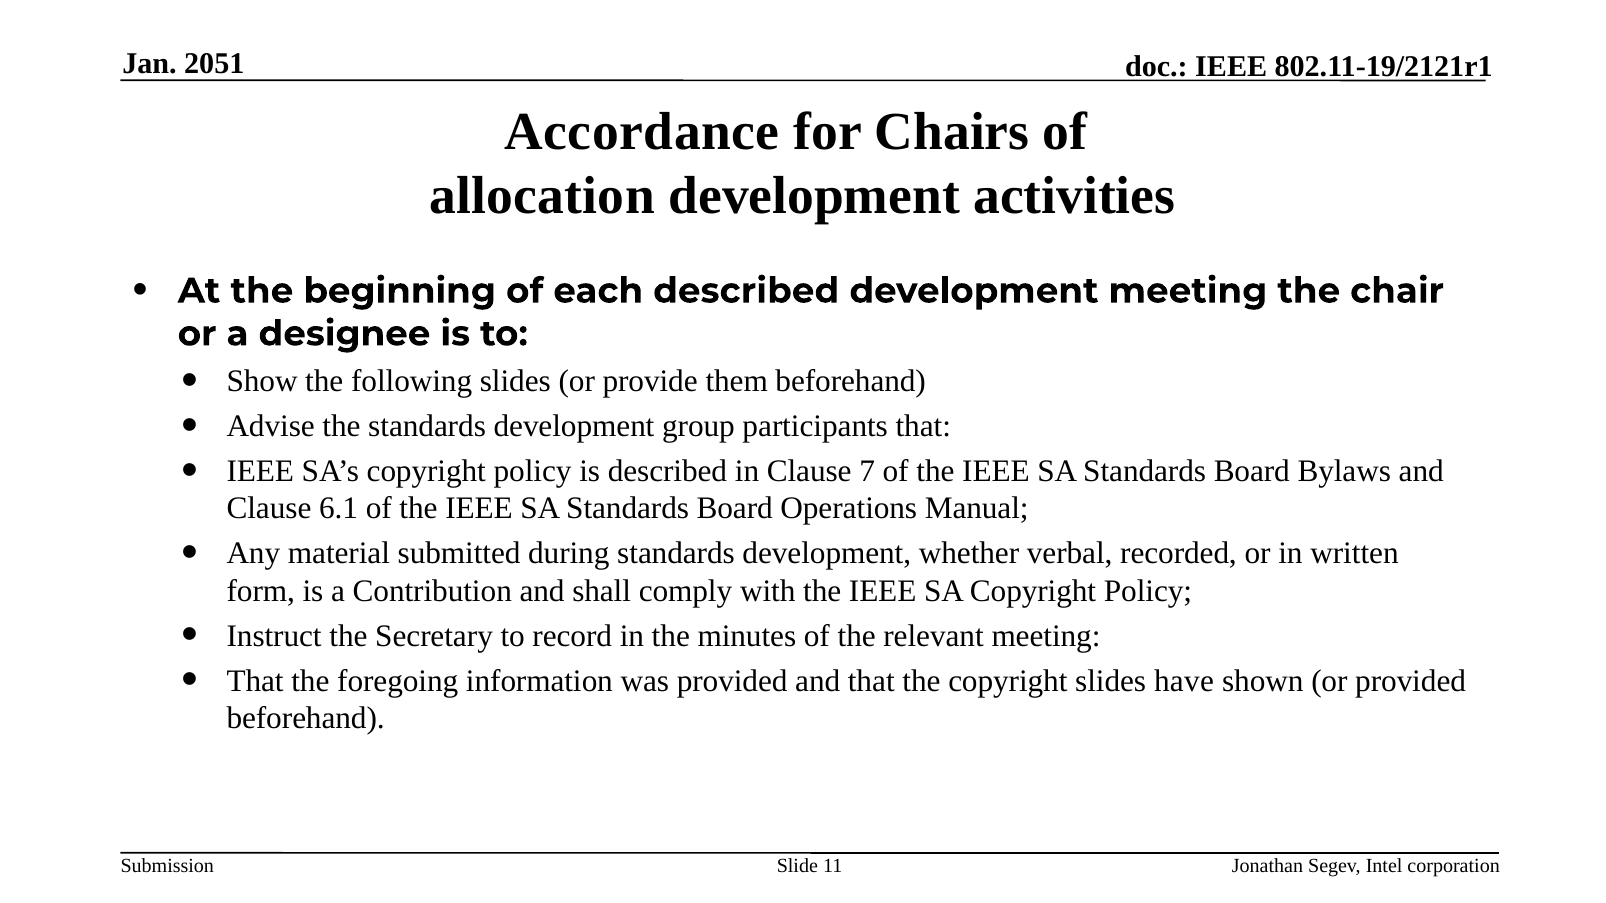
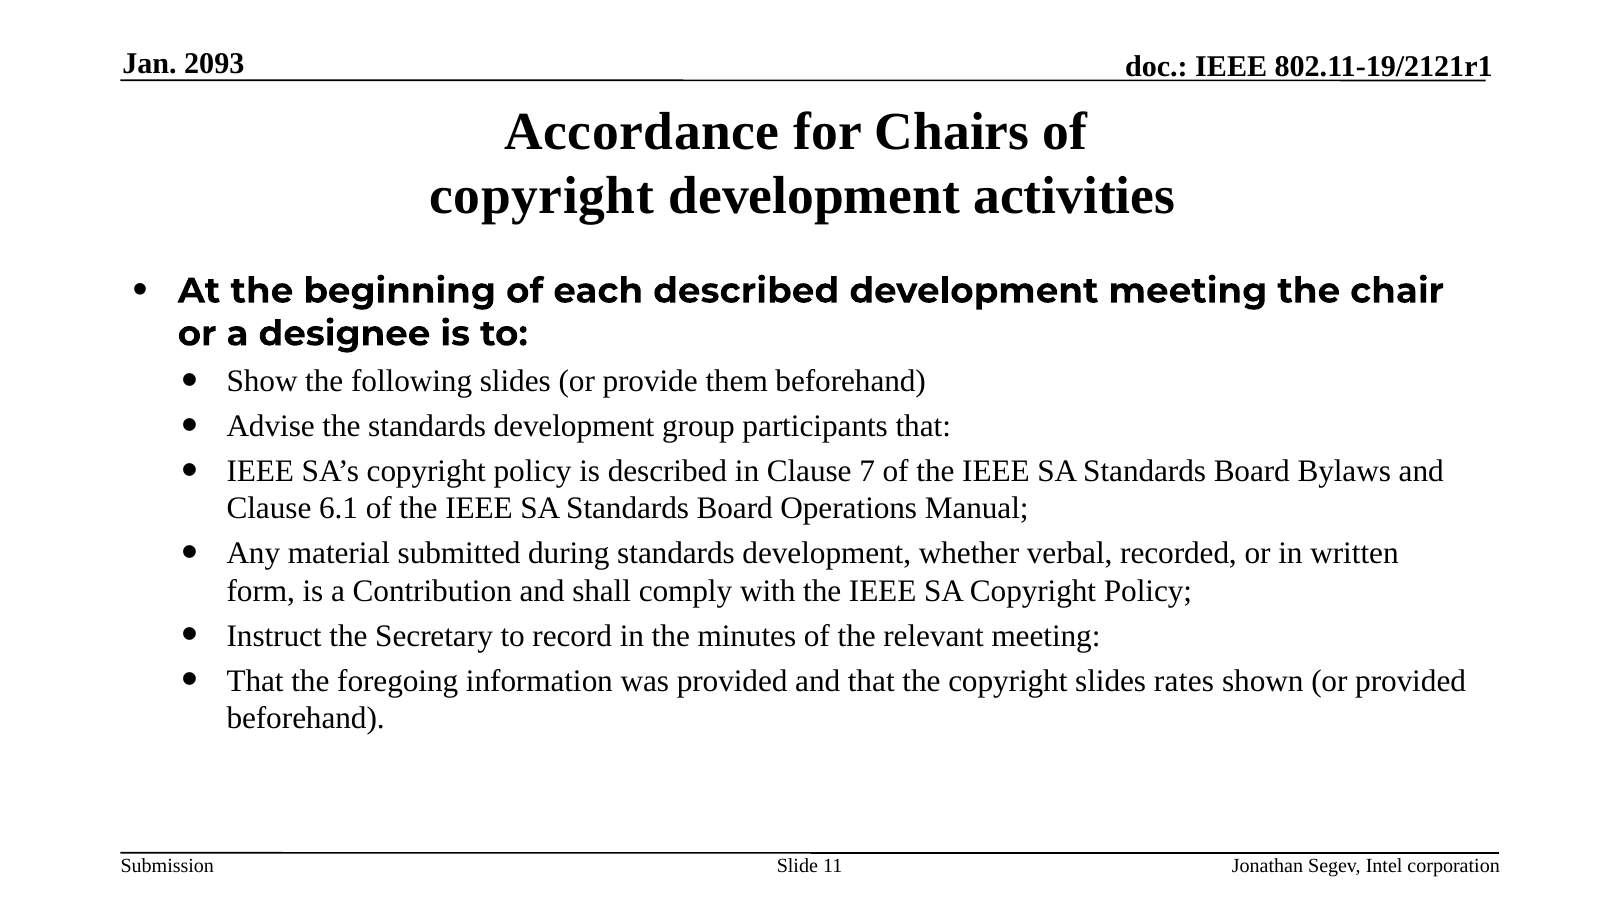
2051: 2051 -> 2093
allocation at (542, 196): allocation -> copyright
have: have -> rates
